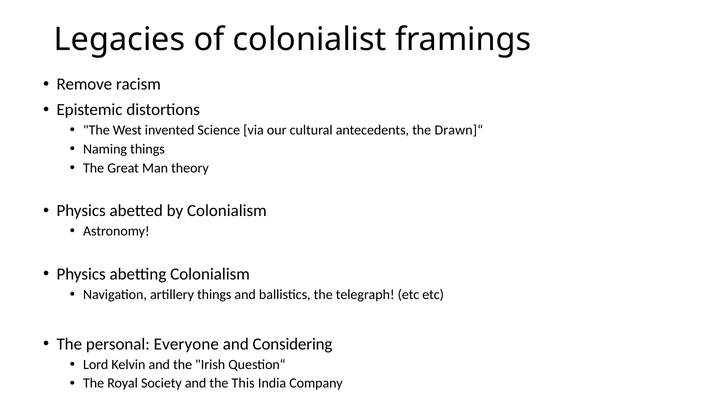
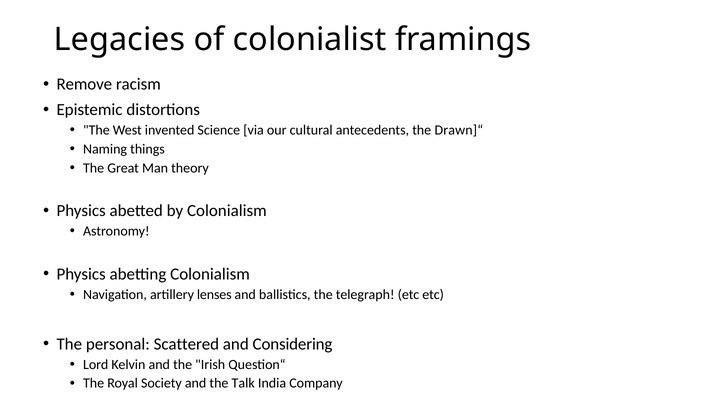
artillery things: things -> lenses
Everyone: Everyone -> Scattered
This: This -> Talk
